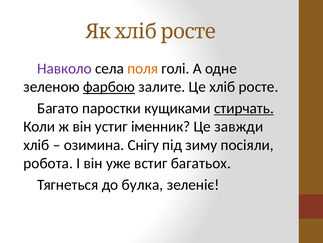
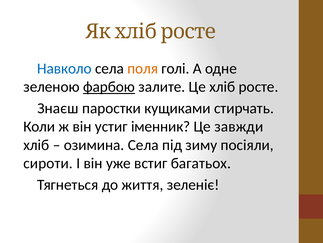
Навколо colour: purple -> blue
Багато: Багато -> Знаєш
стирчать underline: present -> none
озимина Снігу: Снігу -> Села
робота: робота -> сироти
булка: булка -> життя
